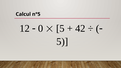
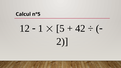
0: 0 -> 1
5 at (62, 42): 5 -> 2
